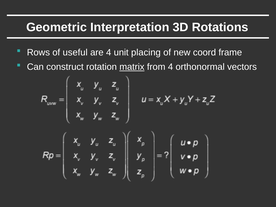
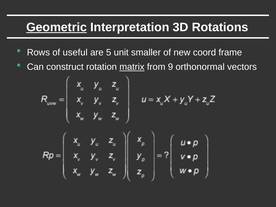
Geometric underline: none -> present
are 4: 4 -> 5
placing: placing -> smaller
from 4: 4 -> 9
